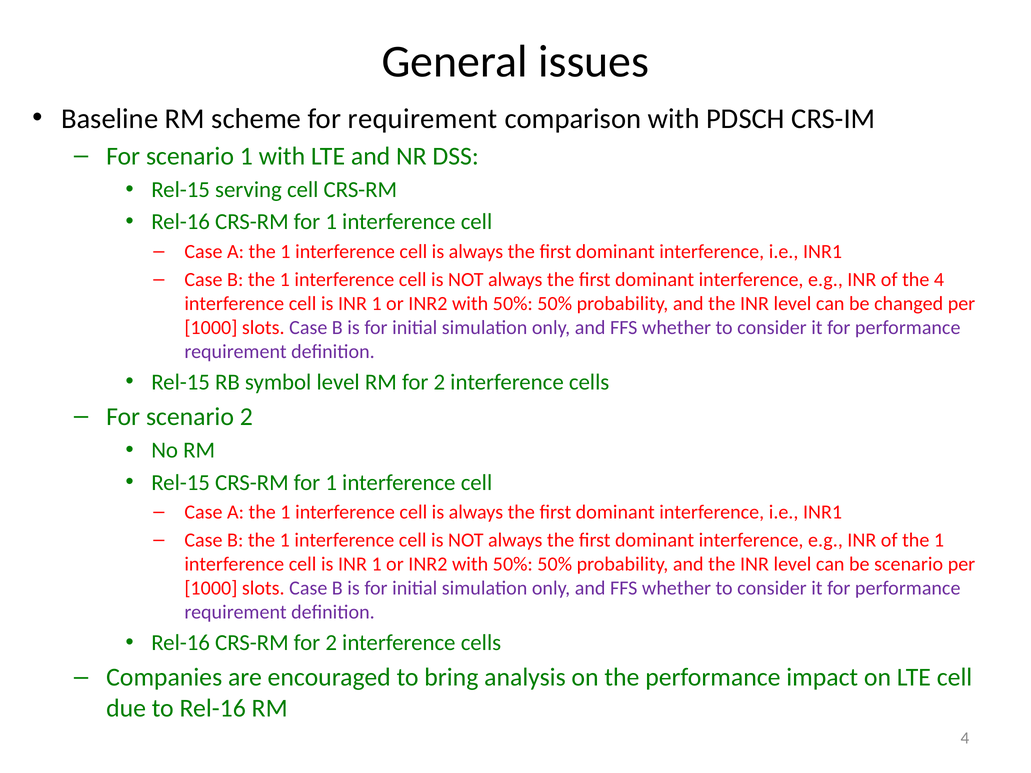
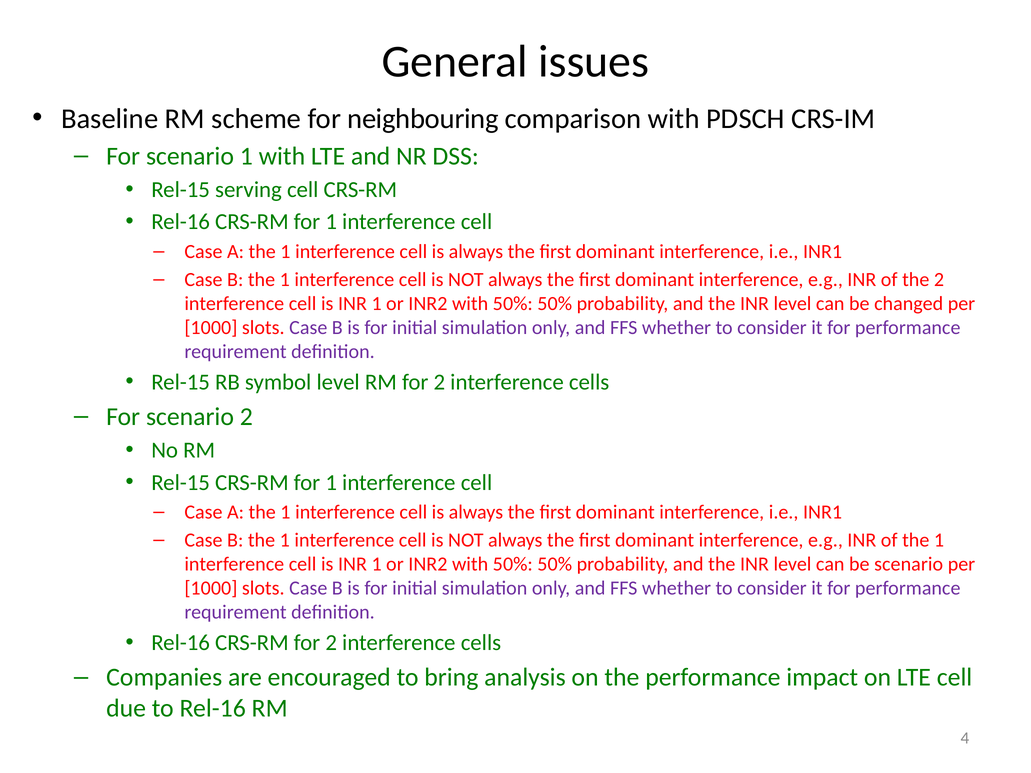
for requirement: requirement -> neighbouring
the 4: 4 -> 2
